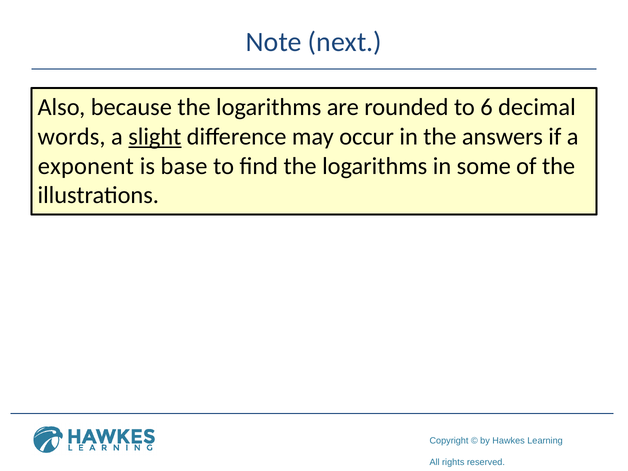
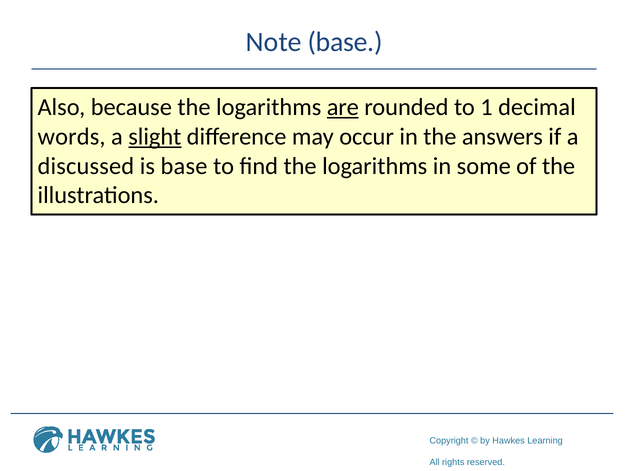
Note next: next -> base
are underline: none -> present
6: 6 -> 1
exponent: exponent -> discussed
